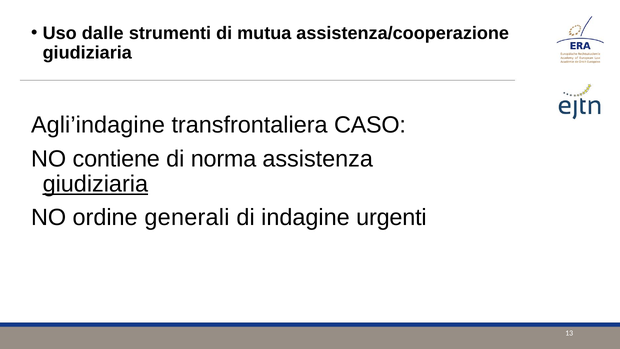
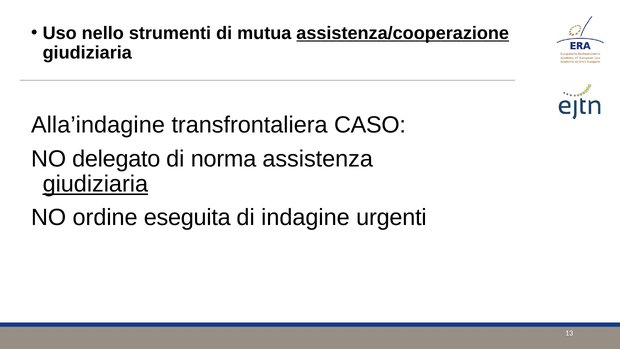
dalle: dalle -> nello
assistenza/cooperazione underline: none -> present
Agli’indagine: Agli’indagine -> Alla’indagine
contiene: contiene -> delegato
generali: generali -> eseguita
